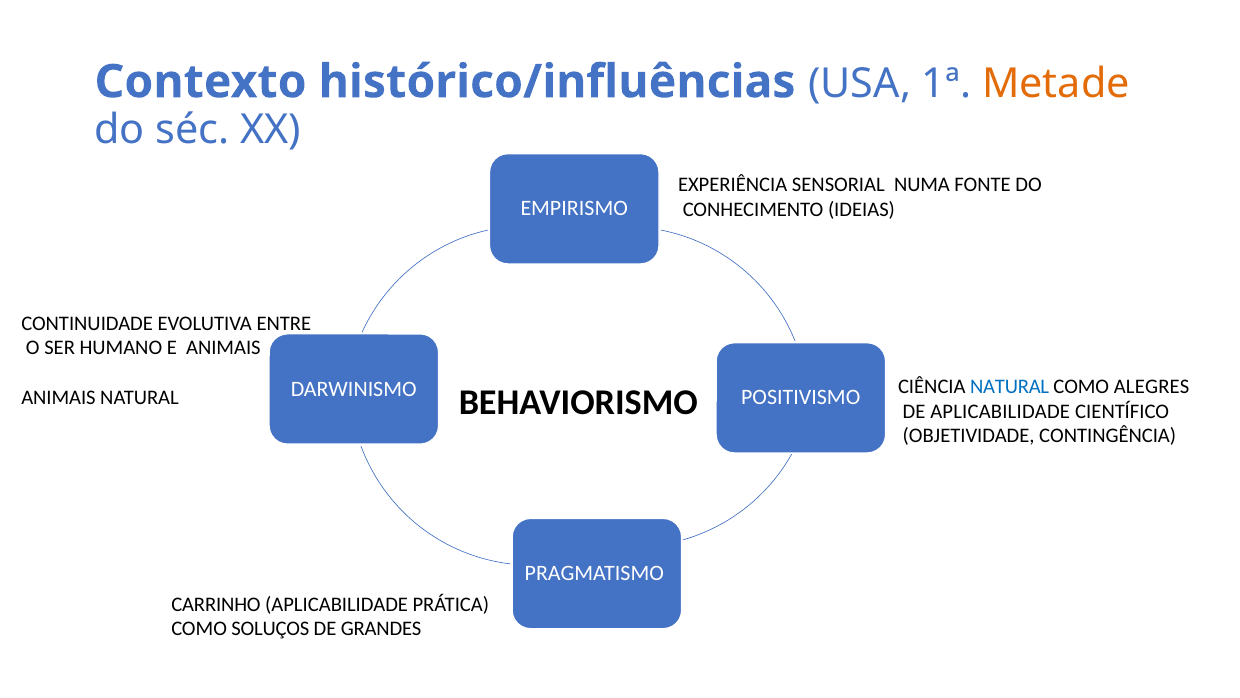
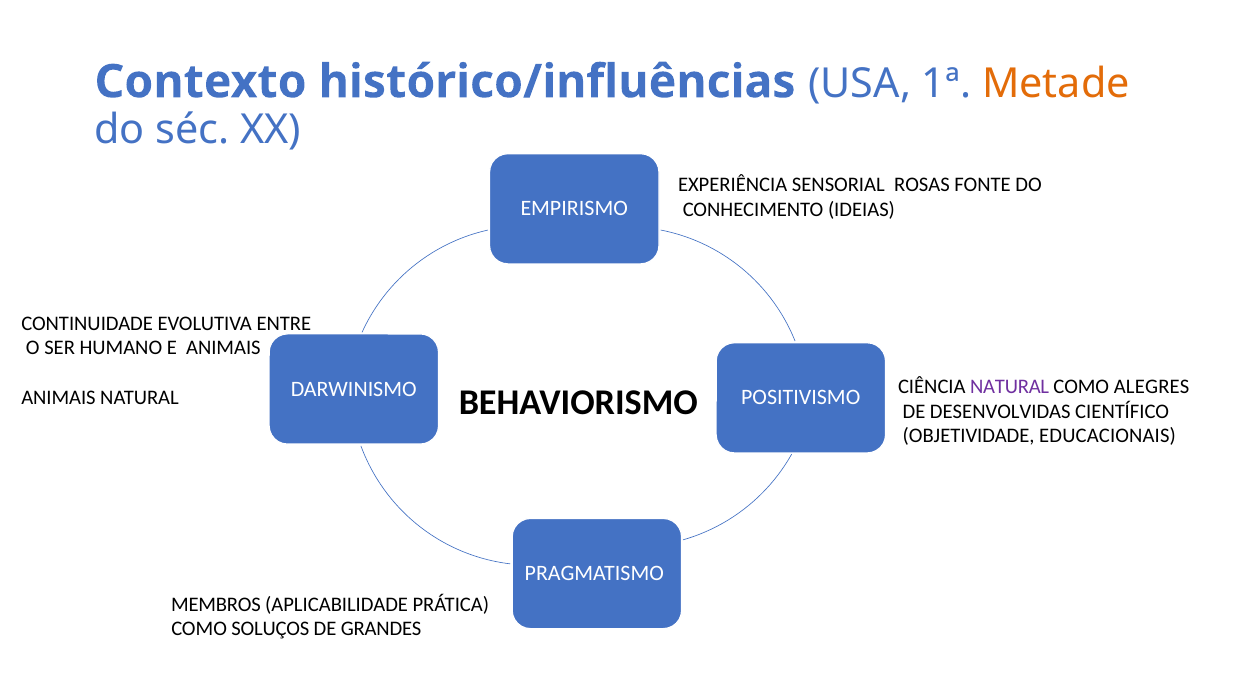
NUMA: NUMA -> ROSAS
NATURAL at (1010, 386) colour: blue -> purple
DE APLICABILIDADE: APLICABILIDADE -> DESENVOLVIDAS
CONTINGÊNCIA: CONTINGÊNCIA -> EDUCACIONAIS
CARRINHO: CARRINHO -> MEMBROS
